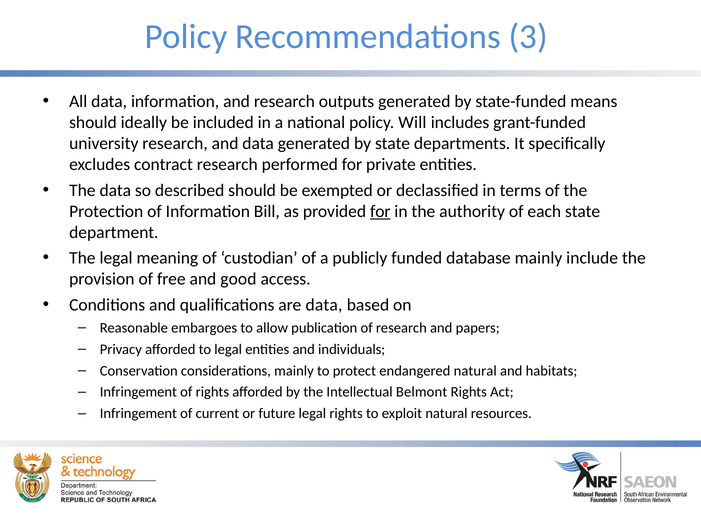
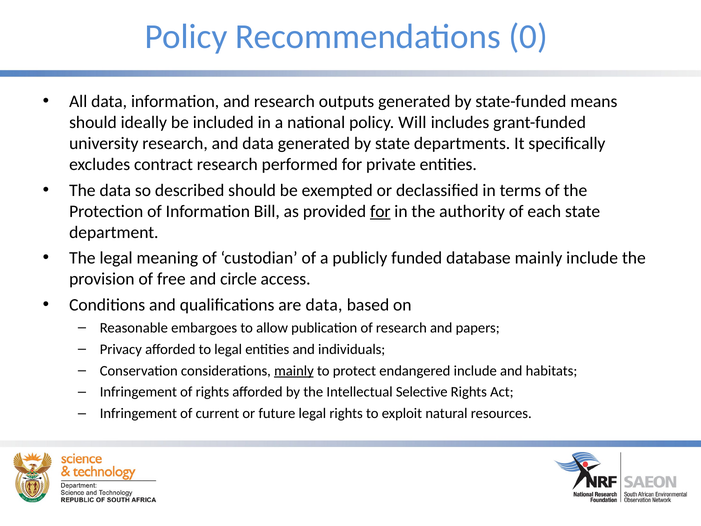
3: 3 -> 0
good: good -> circle
mainly at (294, 371) underline: none -> present
endangered natural: natural -> include
Belmont: Belmont -> Selective
